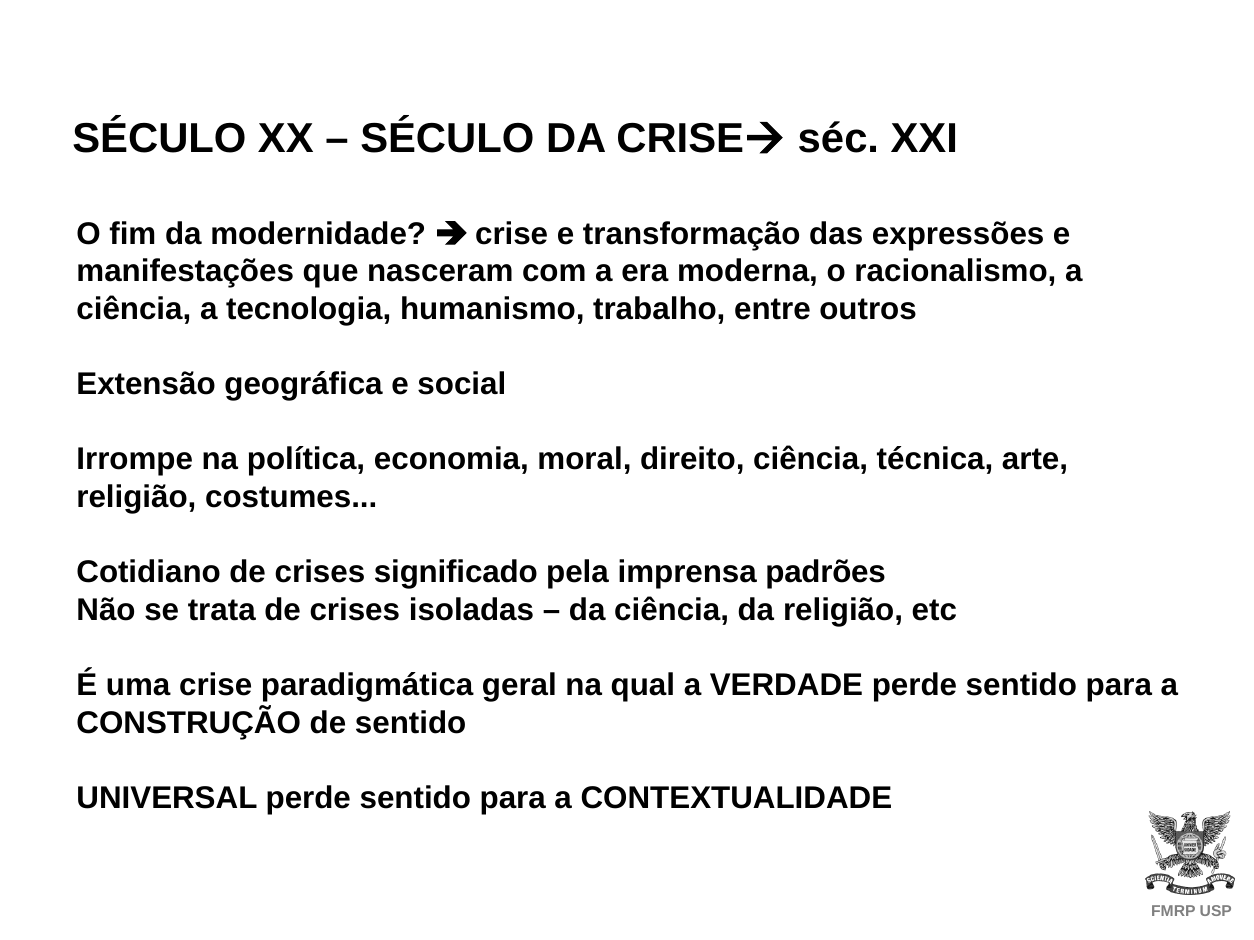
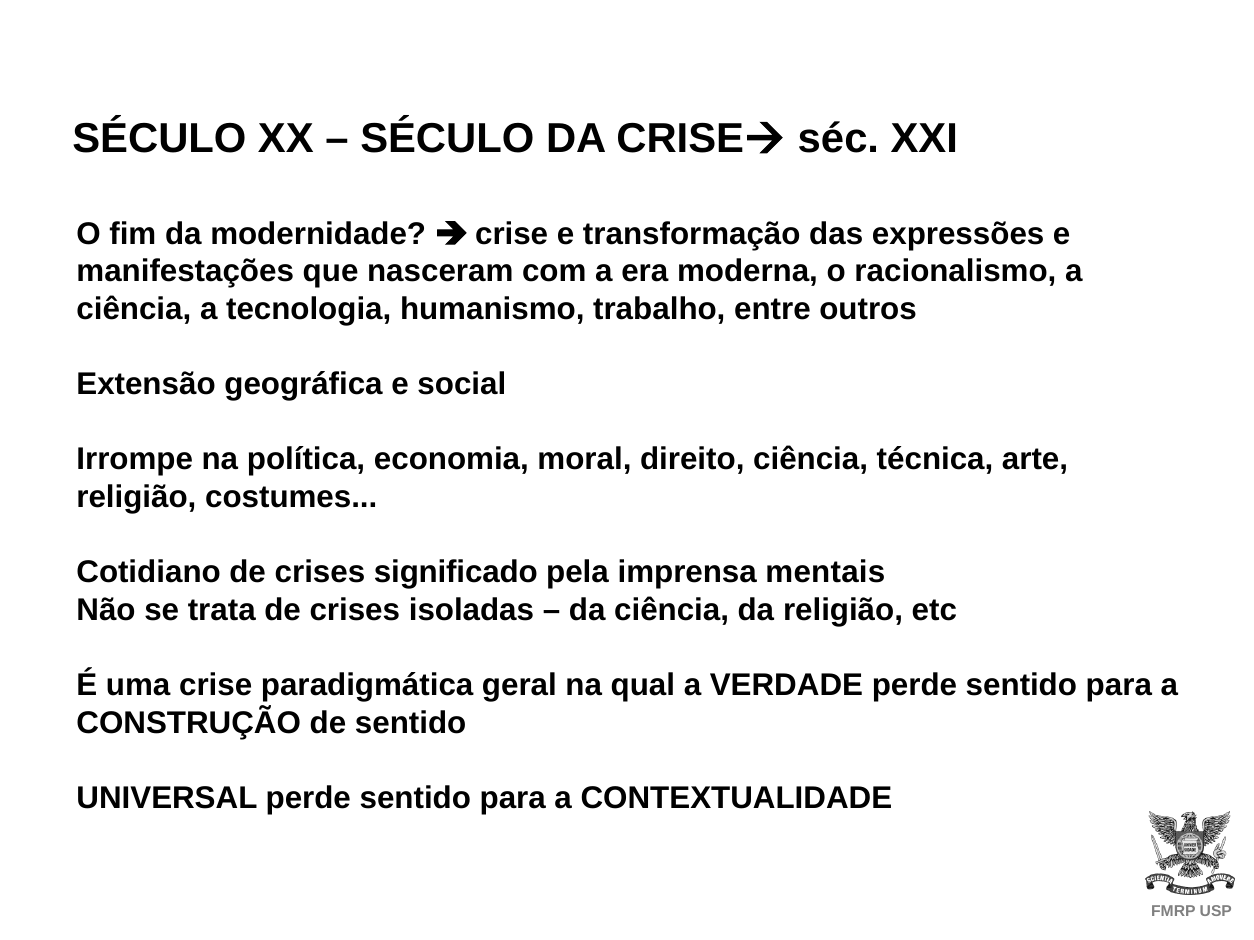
padrões: padrões -> mentais
